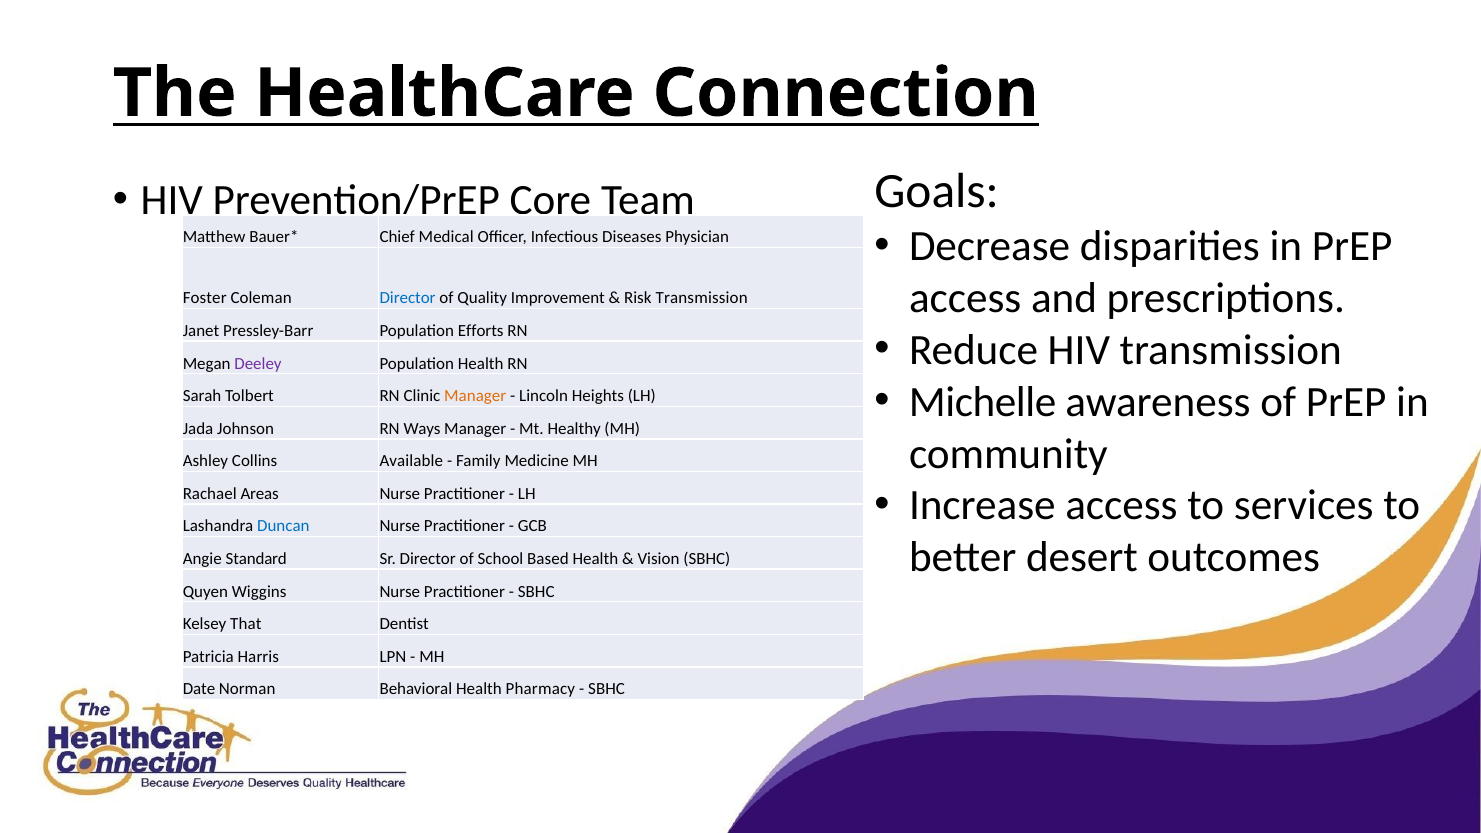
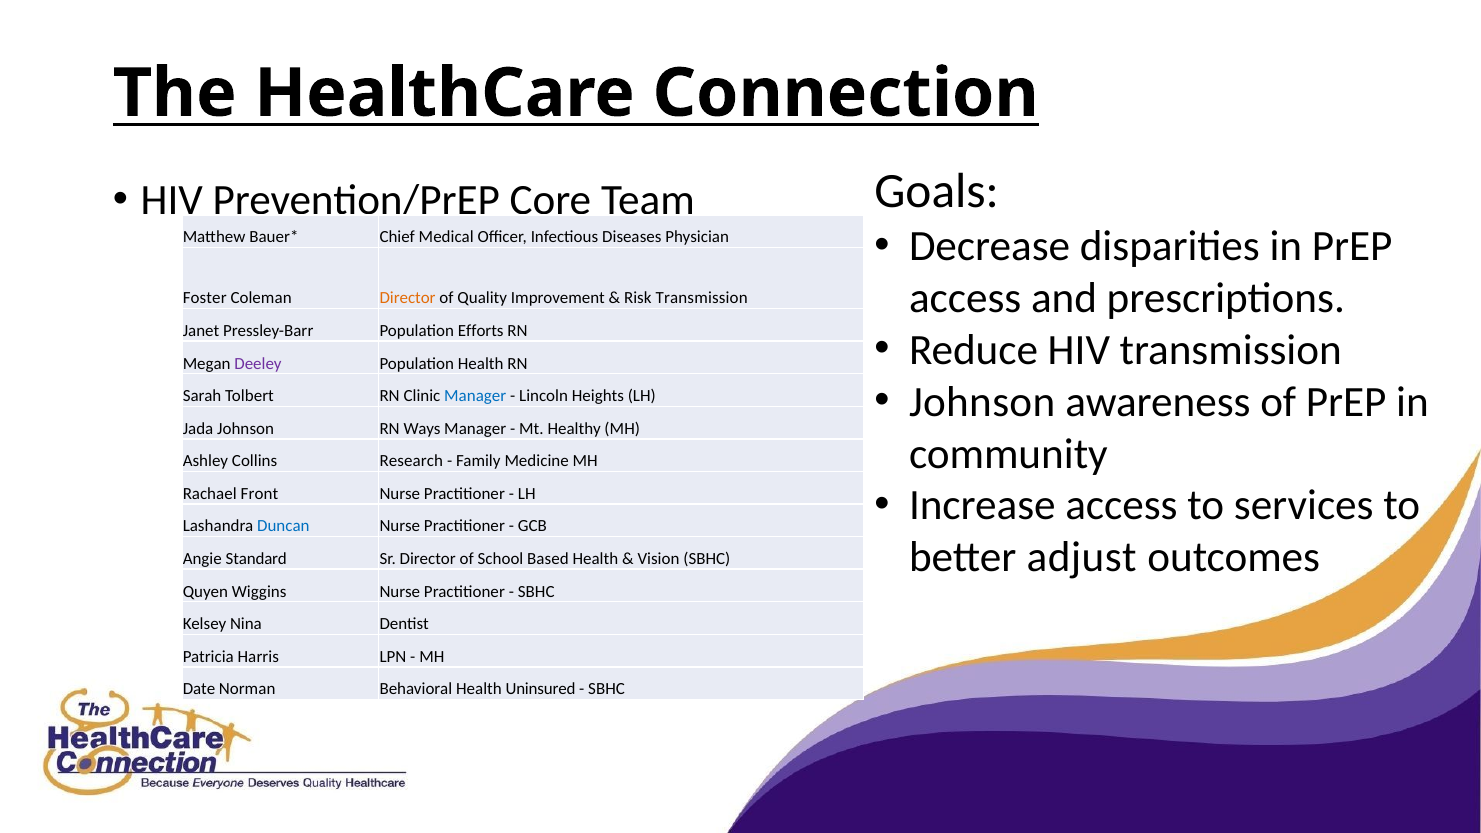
Director at (408, 298) colour: blue -> orange
Michelle at (983, 402): Michelle -> Johnson
Manager at (475, 396) colour: orange -> blue
Available: Available -> Research
Areas: Areas -> Front
desert: desert -> adjust
That: That -> Nina
Pharmacy: Pharmacy -> Uninsured
